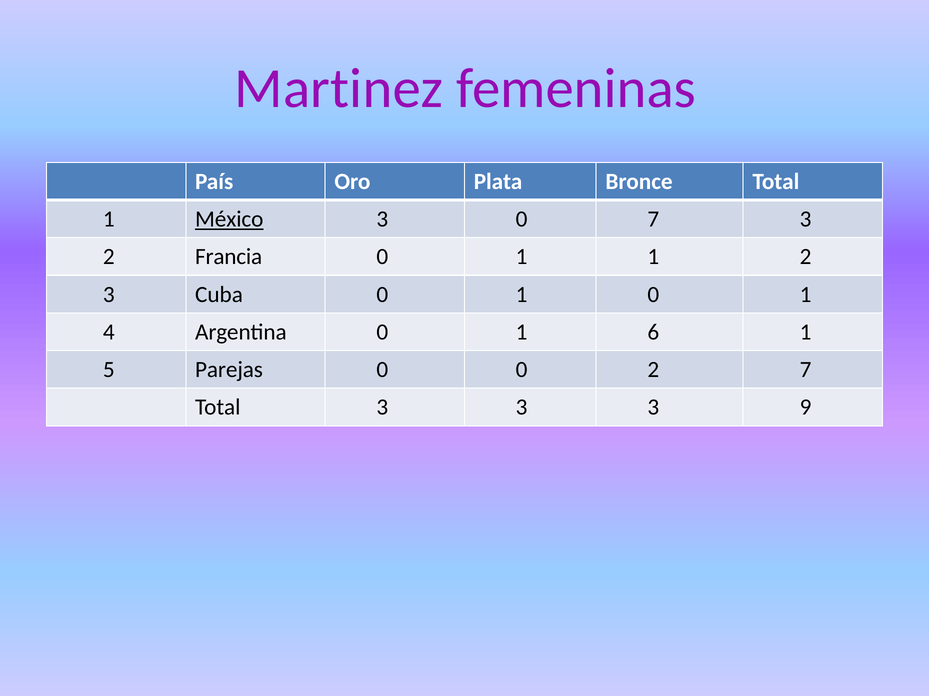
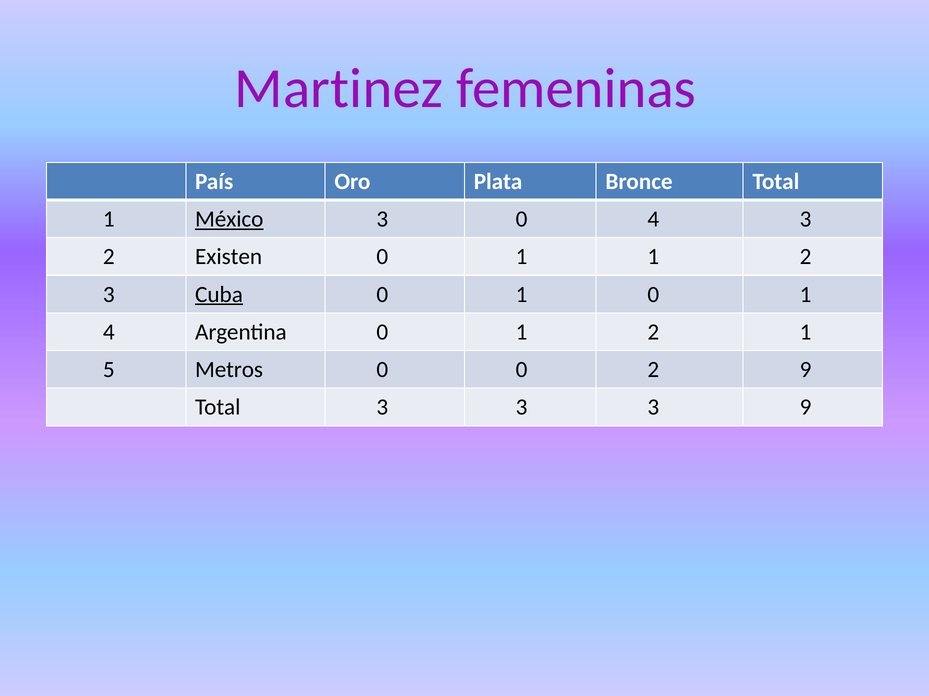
0 7: 7 -> 4
Francia: Francia -> Existen
Cuba underline: none -> present
0 1 6: 6 -> 2
Parejas: Parejas -> Metros
2 7: 7 -> 9
